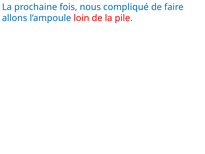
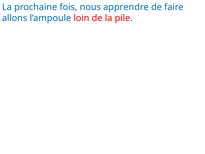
compliqué: compliqué -> apprendre
